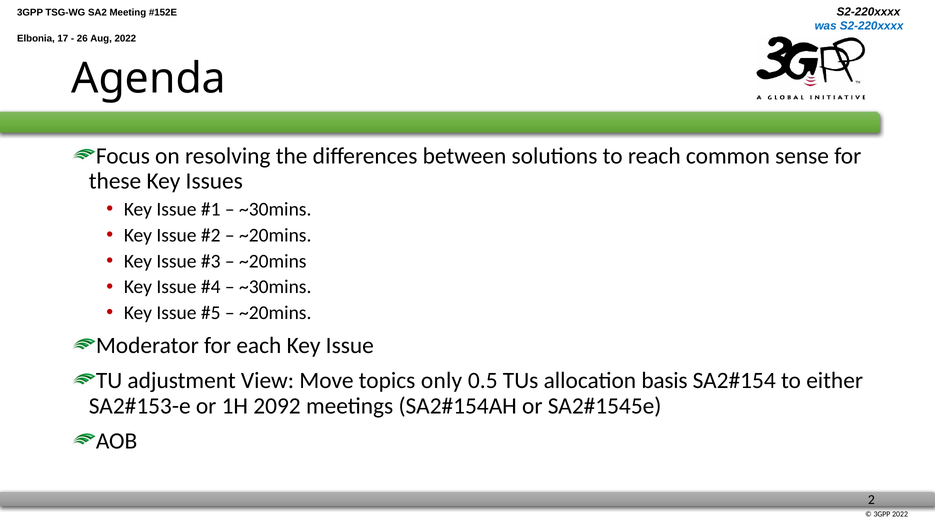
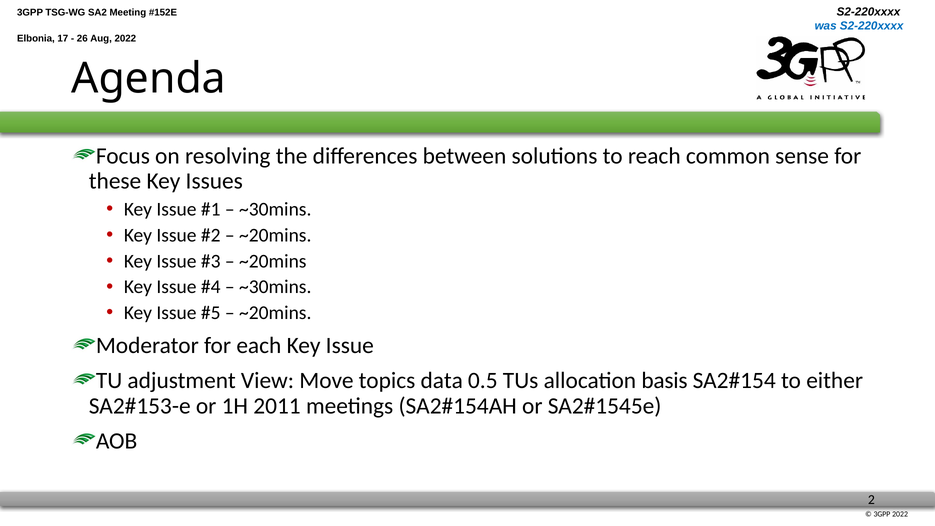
only: only -> data
2092: 2092 -> 2011
